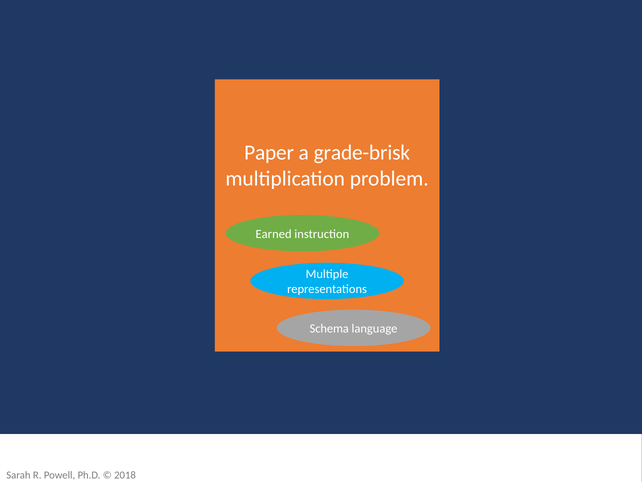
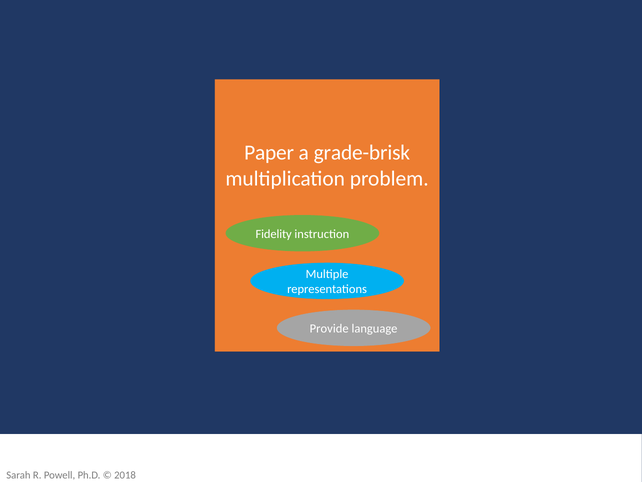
Earned: Earned -> Fidelity
Schema: Schema -> Provide
